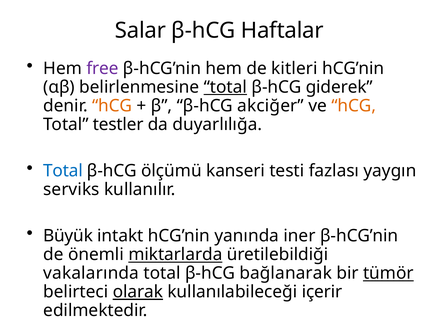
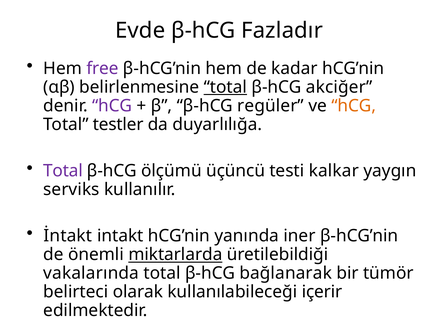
Salar: Salar -> Evde
Haftalar: Haftalar -> Fazladır
kitleri: kitleri -> kadar
giderek: giderek -> akciğer
hCG at (112, 106) colour: orange -> purple
akciğer: akciğer -> regüler
Total at (63, 171) colour: blue -> purple
kanseri: kanseri -> üçüncü
fazlası: fazlası -> kalkar
Büyük: Büyük -> İntakt
tümör underline: present -> none
olarak underline: present -> none
